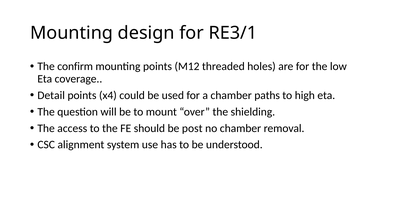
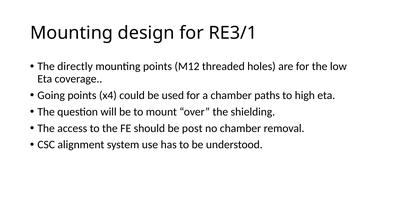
confirm: confirm -> directly
Detail: Detail -> Going
